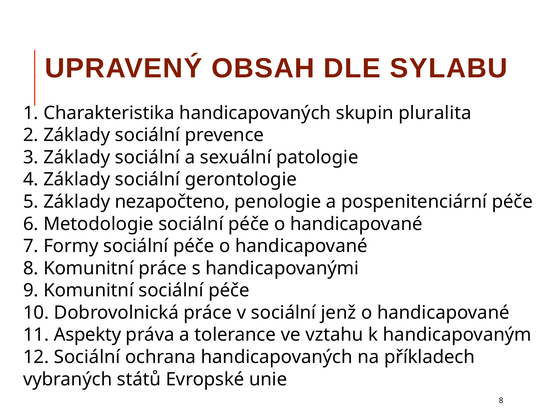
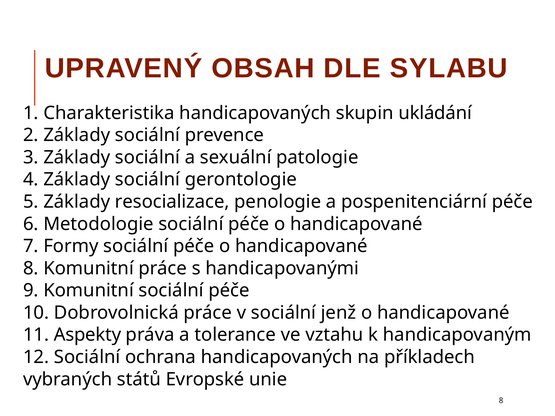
pluralita: pluralita -> ukládání
nezapočteno: nezapočteno -> resocializace
